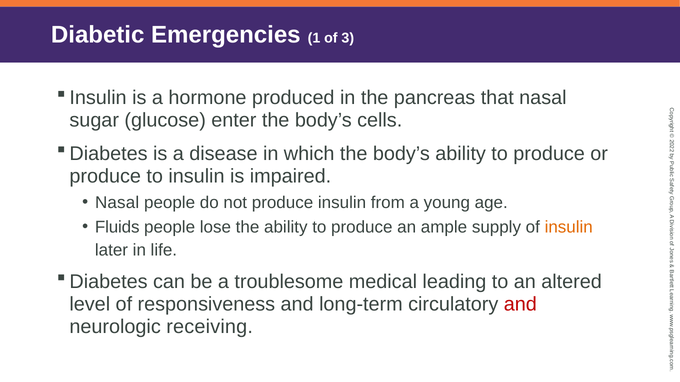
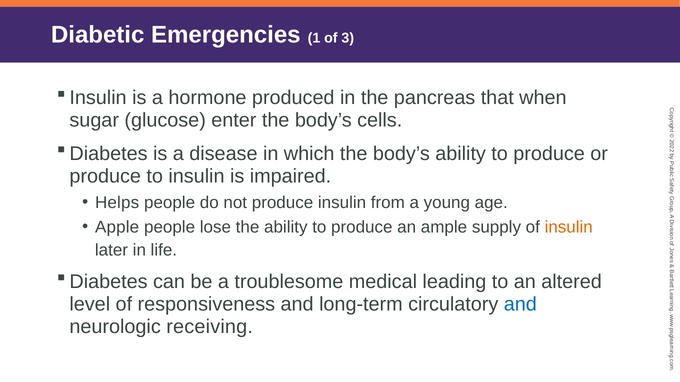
that nasal: nasal -> when
Nasal at (117, 203): Nasal -> Helps
Fluids: Fluids -> Apple
and at (520, 305) colour: red -> blue
